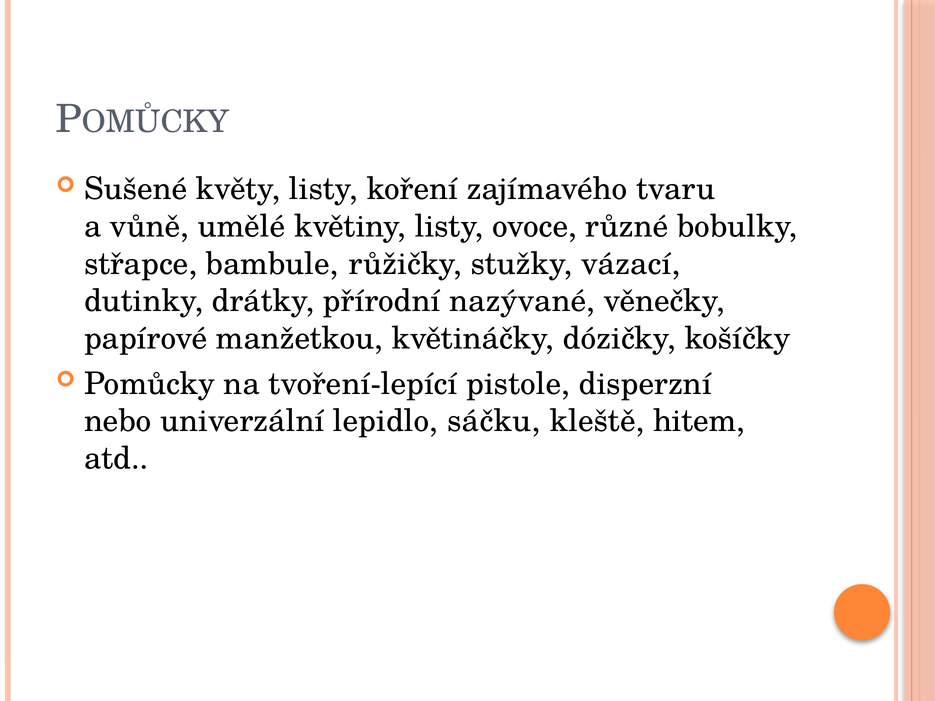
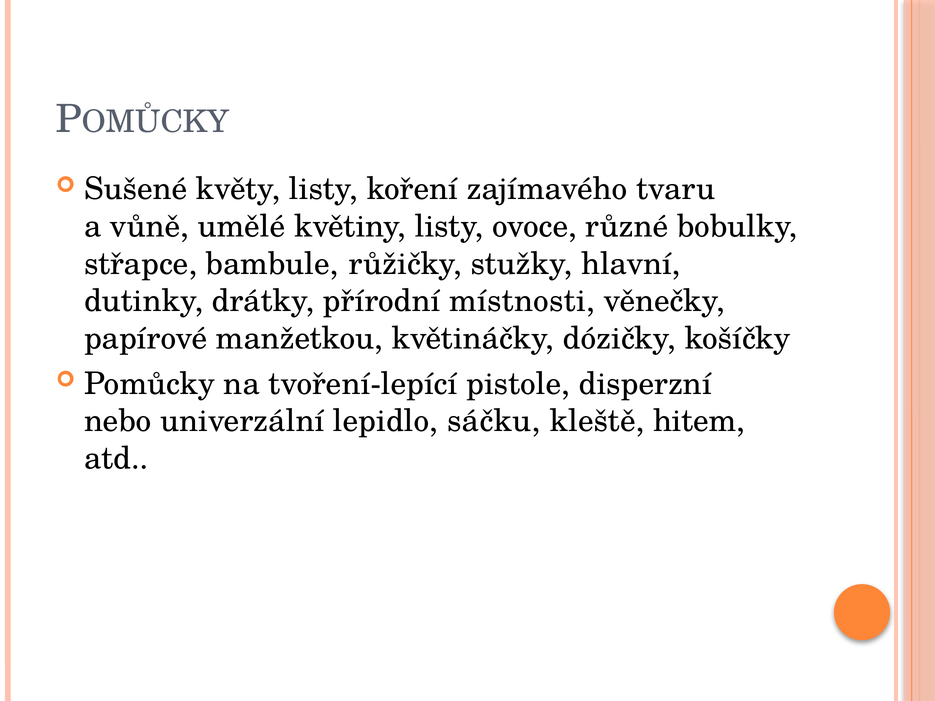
vázací: vázací -> hlavní
nazývané: nazývané -> místnosti
